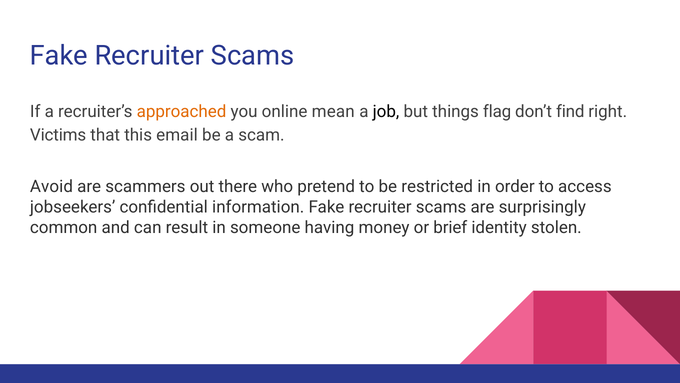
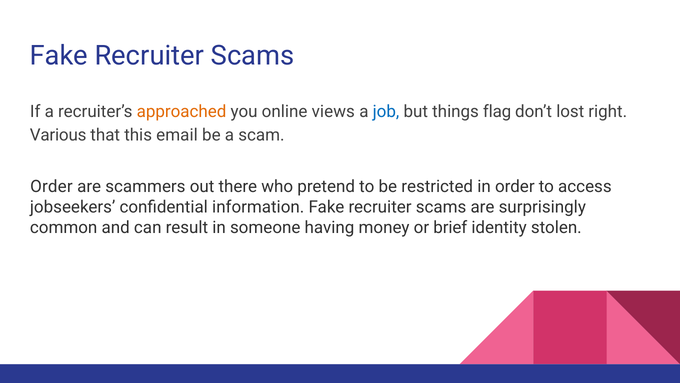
mean: mean -> views
job colour: black -> blue
find: find -> lost
Victims: Victims -> Various
Avoid at (51, 186): Avoid -> Order
